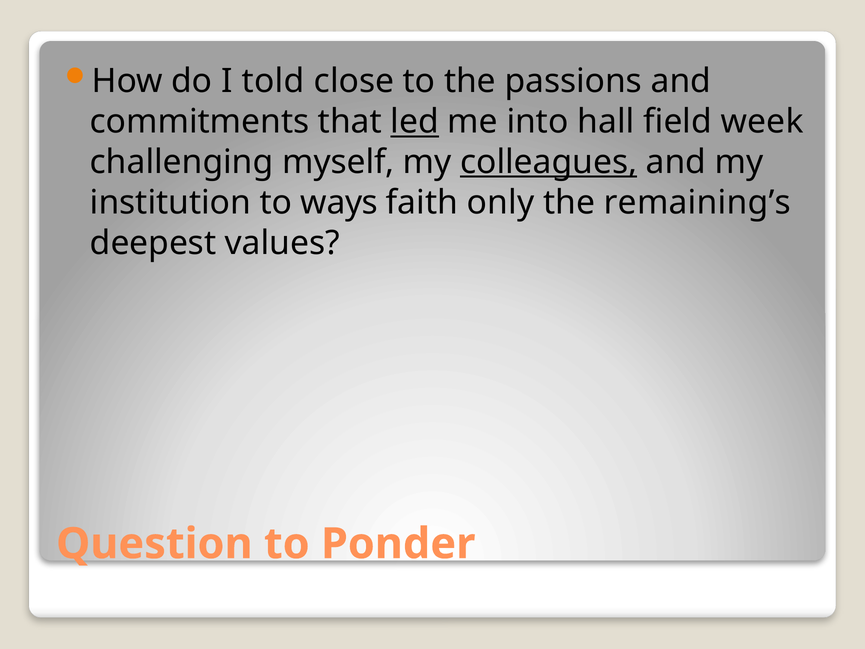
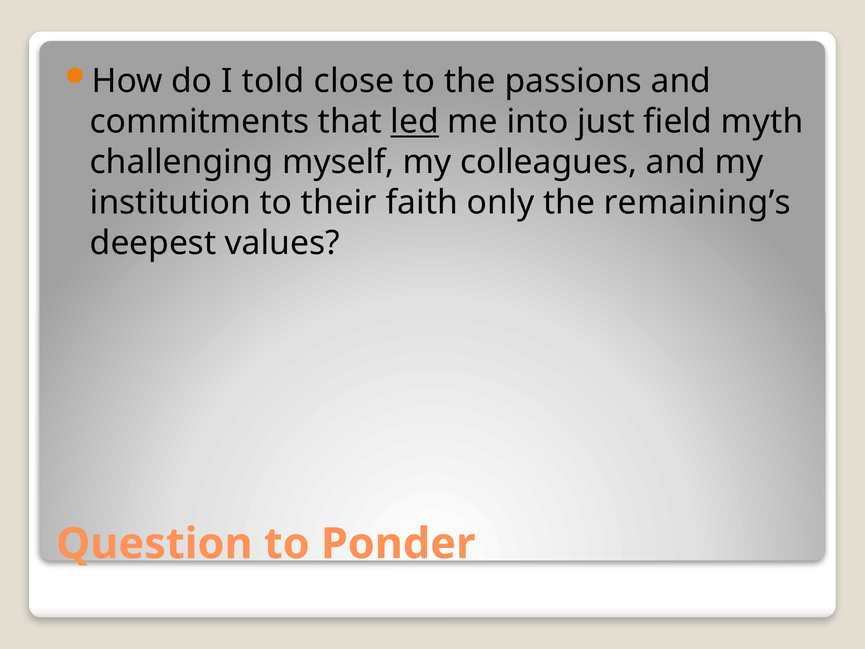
hall: hall -> just
week: week -> myth
colleagues underline: present -> none
ways: ways -> their
